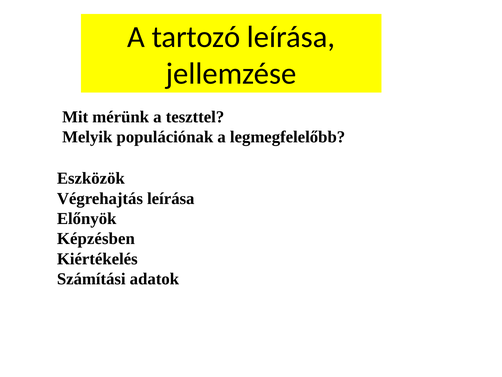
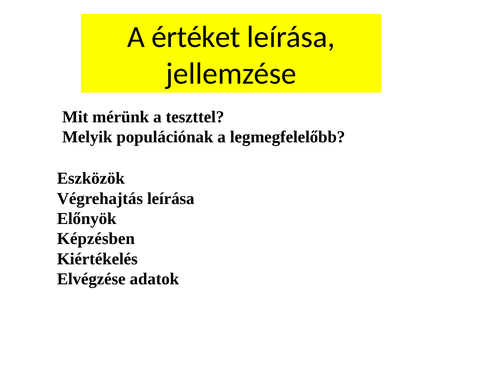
tartozó: tartozó -> értéket
Számítási: Számítási -> Elvégzése
